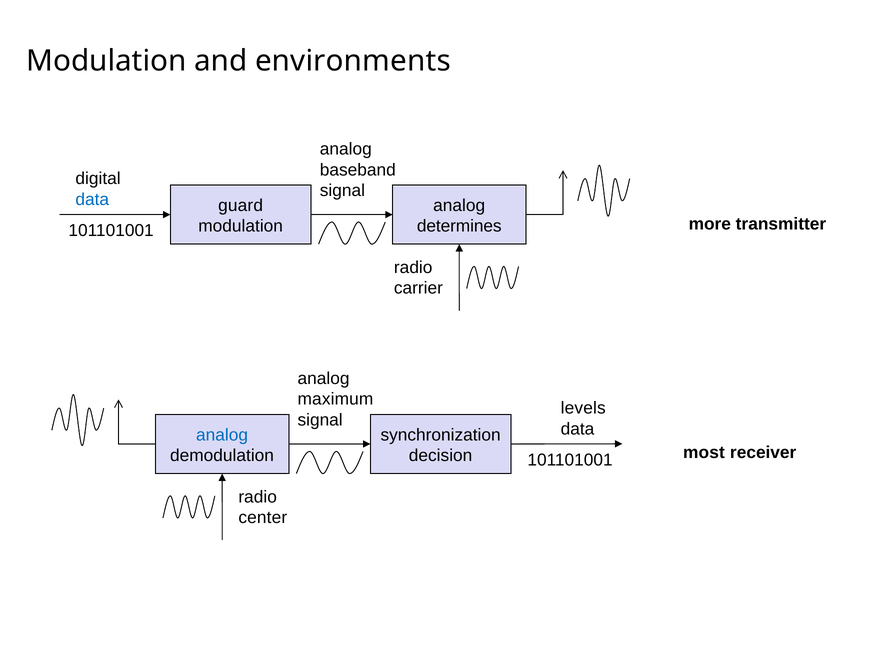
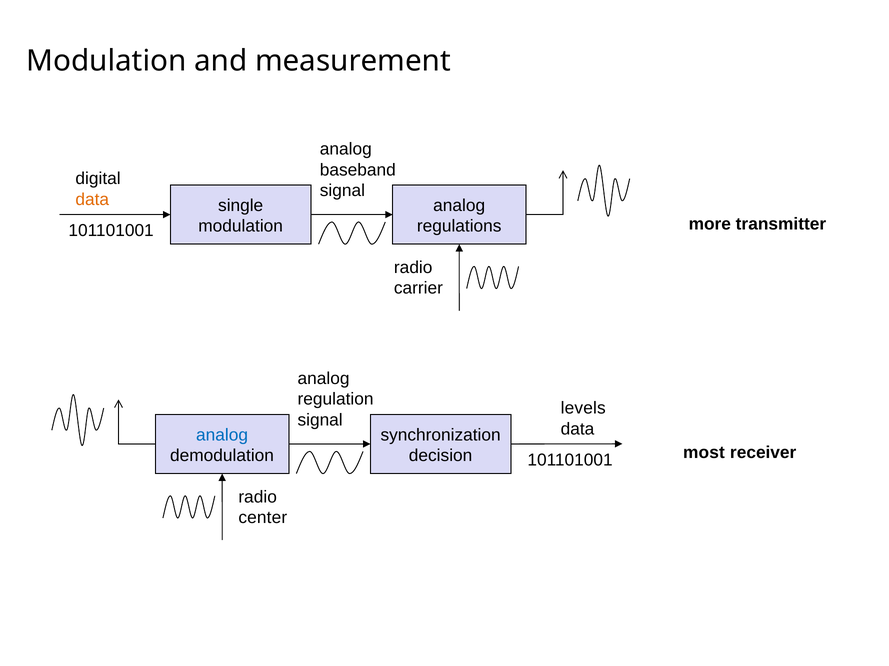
environments: environments -> measurement
data at (92, 200) colour: blue -> orange
guard: guard -> single
determines: determines -> regulations
maximum: maximum -> regulation
